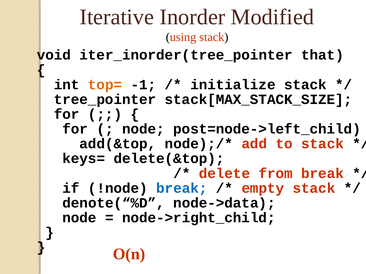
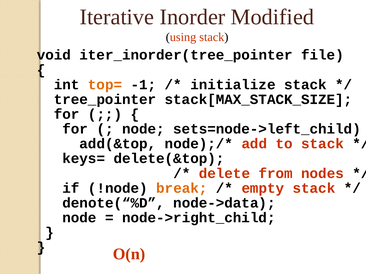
that: that -> file
post=node->left_child: post=node->left_child -> sets=node->left_child
from break: break -> nodes
break at (182, 188) colour: blue -> orange
